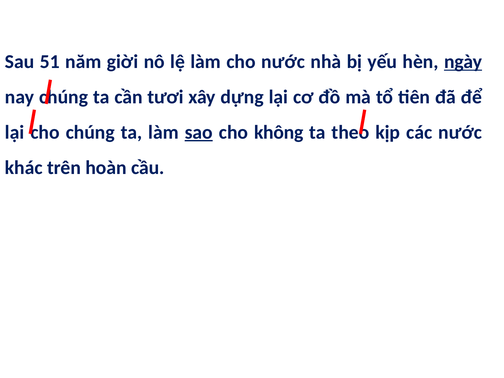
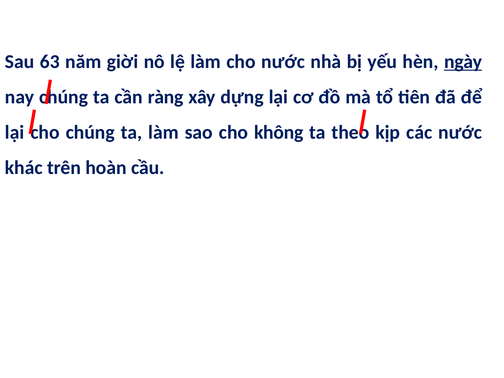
51: 51 -> 63
tươi: tươi -> ràng
sao underline: present -> none
